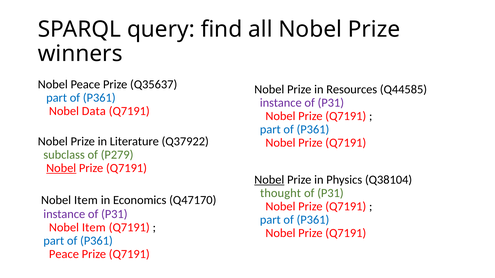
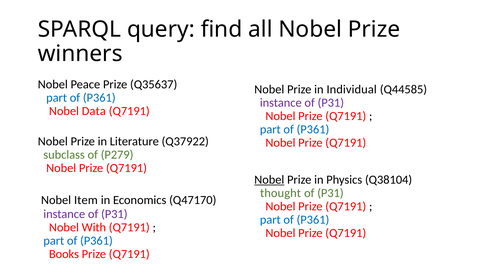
Resources: Resources -> Individual
Nobel at (61, 168) underline: present -> none
Item at (94, 228): Item -> With
Peace at (64, 254): Peace -> Books
